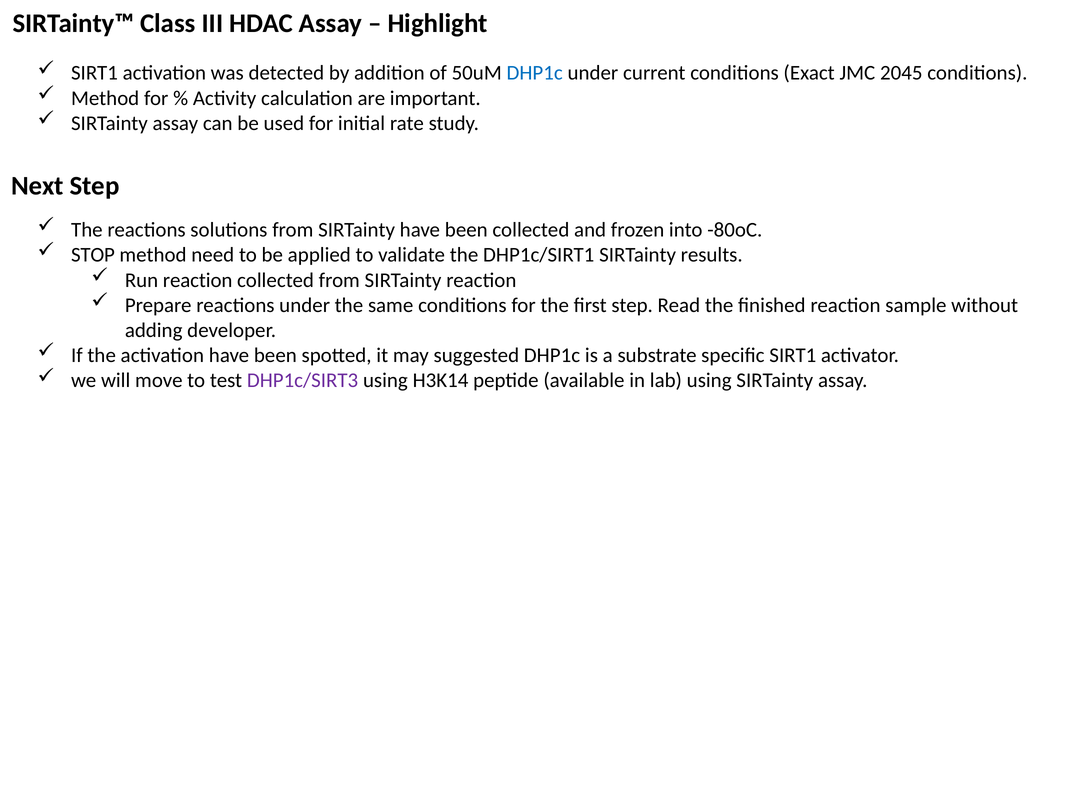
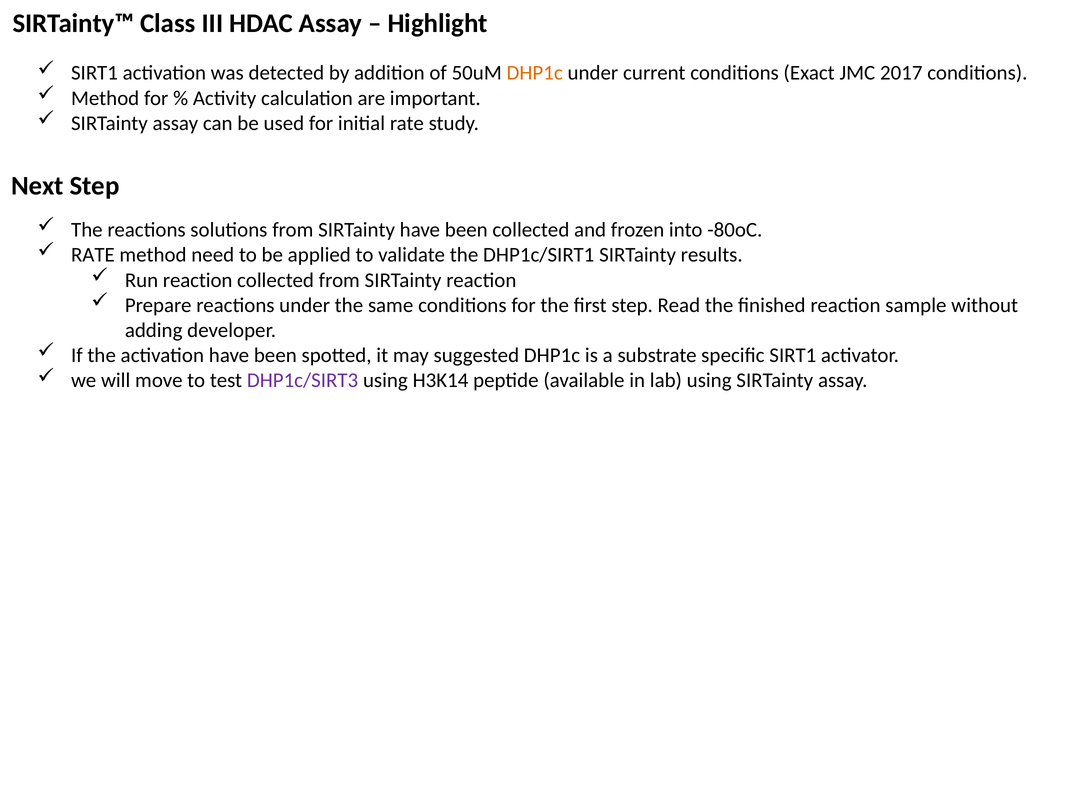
DHP1c at (535, 73) colour: blue -> orange
2045: 2045 -> 2017
STOP at (93, 255): STOP -> RATE
